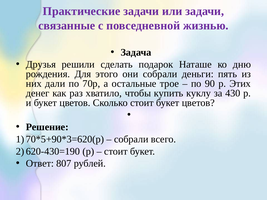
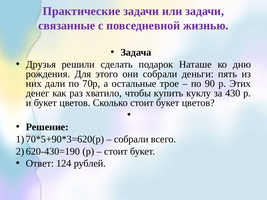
807: 807 -> 124
